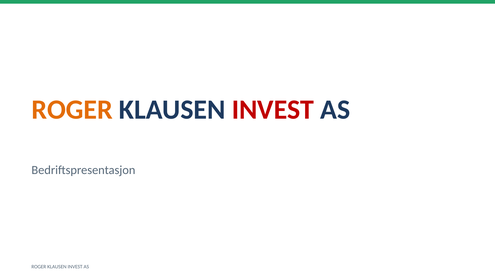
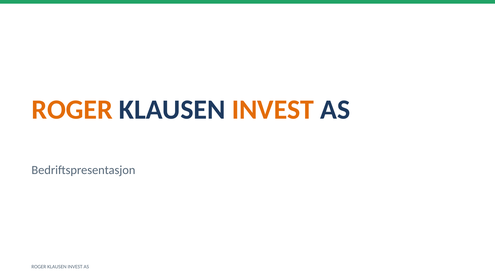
INVEST at (273, 110) colour: red -> orange
